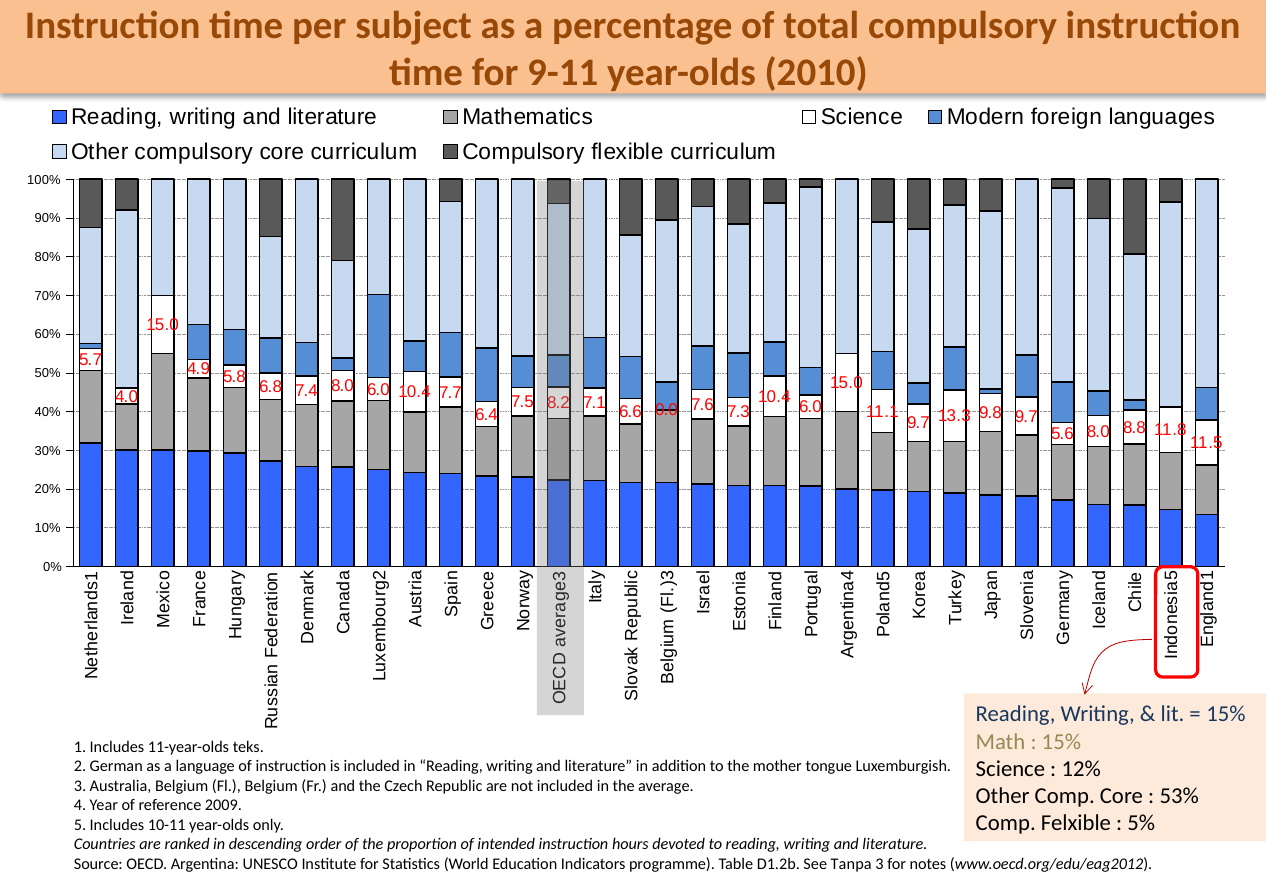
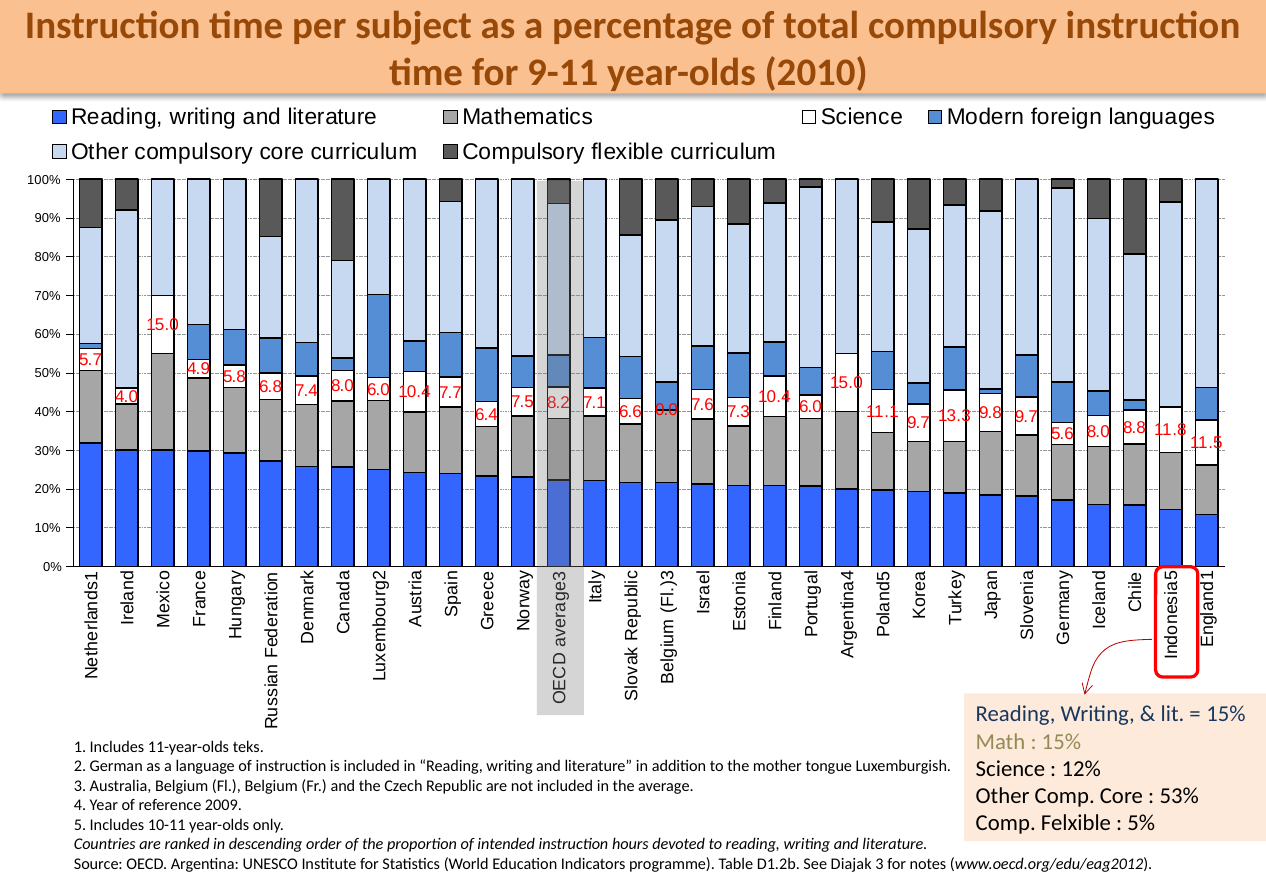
Tanpa: Tanpa -> Diajak
